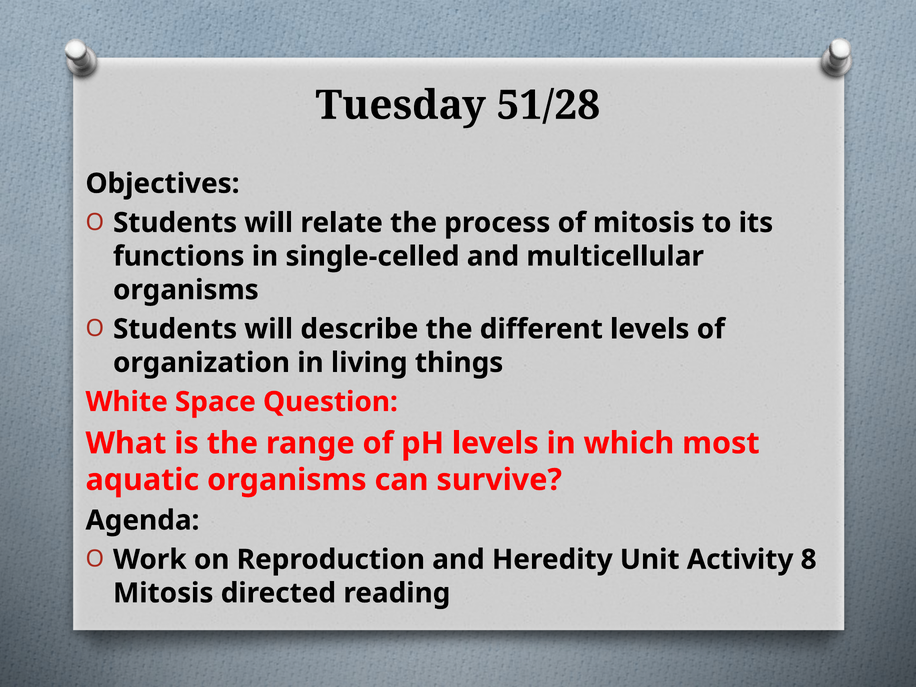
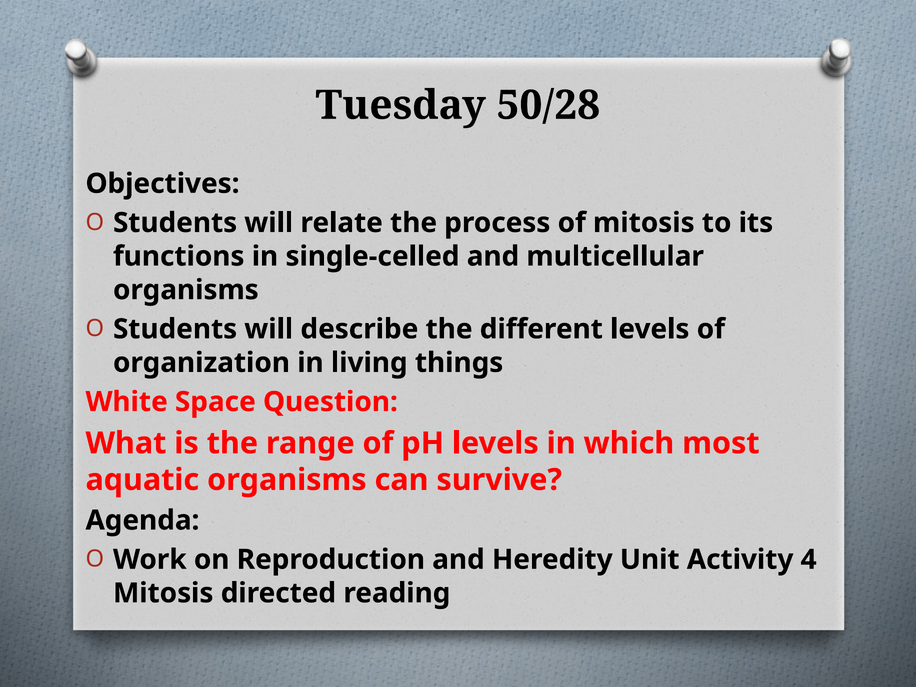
51/28: 51/28 -> 50/28
8: 8 -> 4
